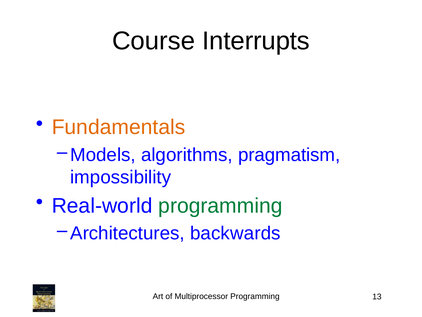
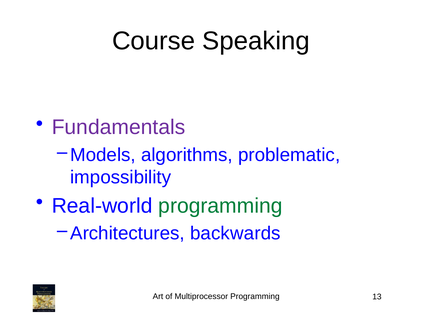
Interrupts: Interrupts -> Speaking
Fundamentals colour: orange -> purple
pragmatism: pragmatism -> problematic
